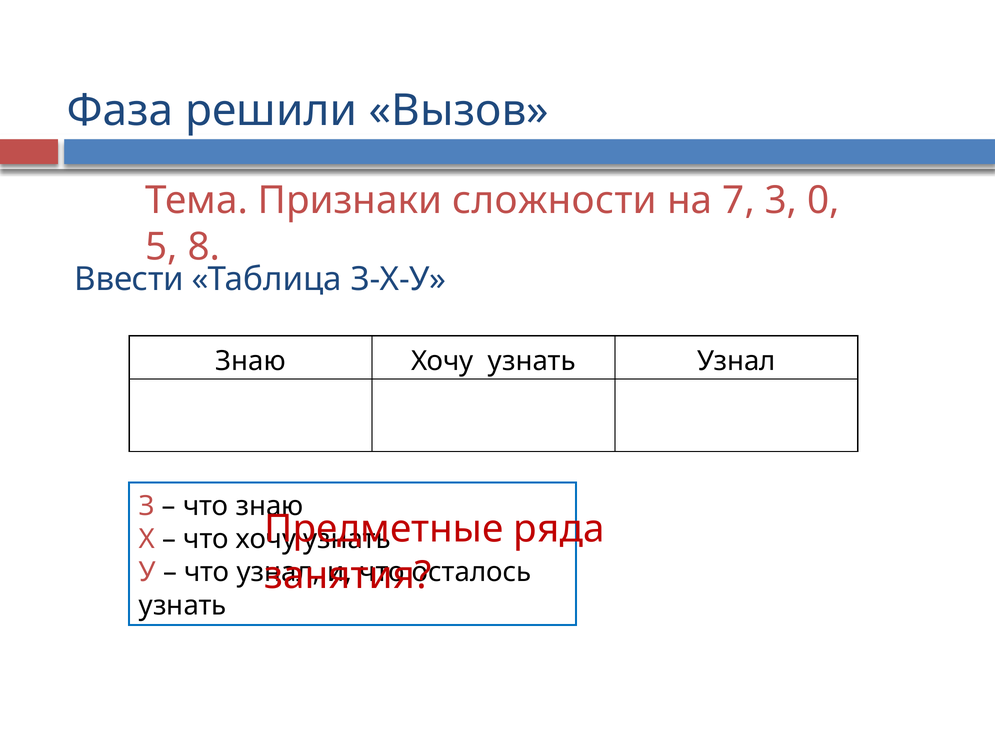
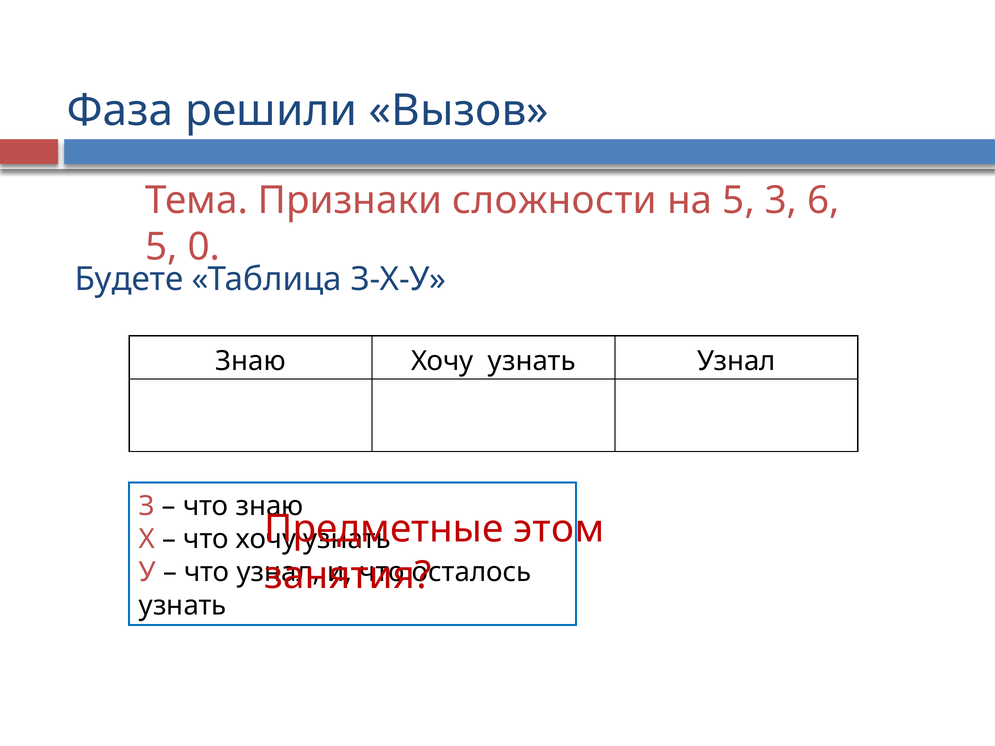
на 7: 7 -> 5
0: 0 -> 6
8: 8 -> 0
Ввести: Ввести -> Будете
ряда: ряда -> этом
